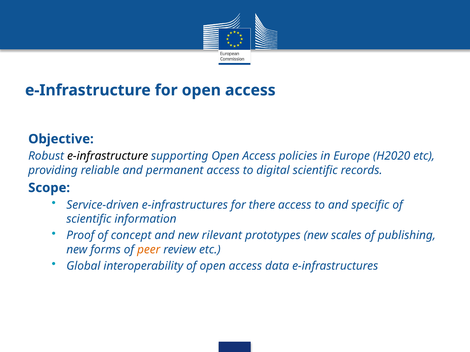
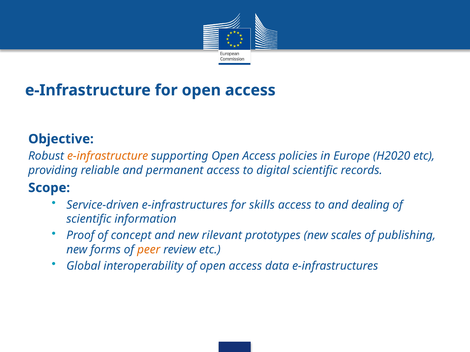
e-infrastructure at (108, 156) colour: black -> orange
there: there -> skills
specific: specific -> dealing
